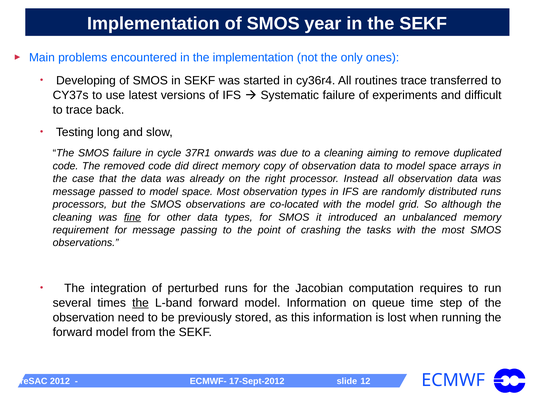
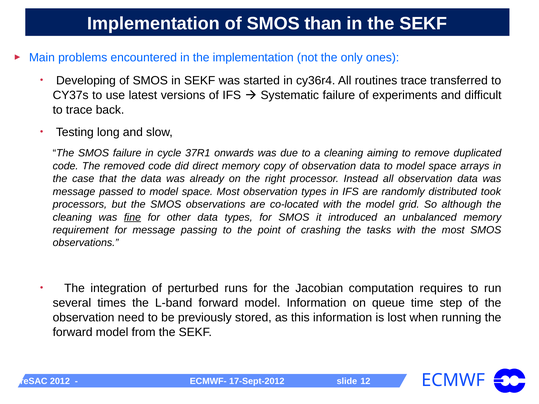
year: year -> than
distributed runs: runs -> took
the at (141, 303) underline: present -> none
